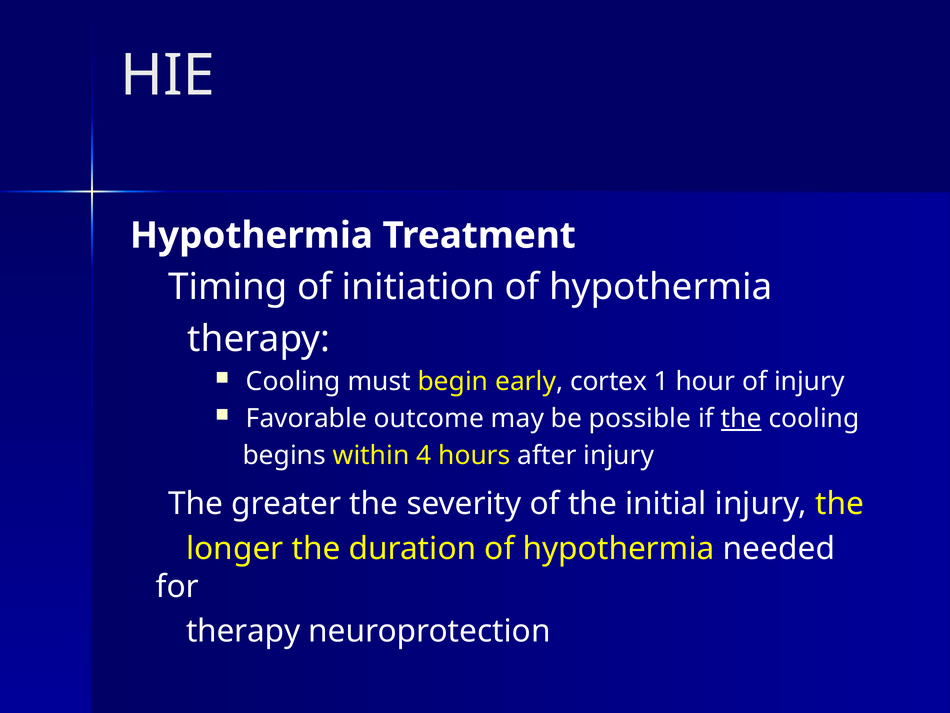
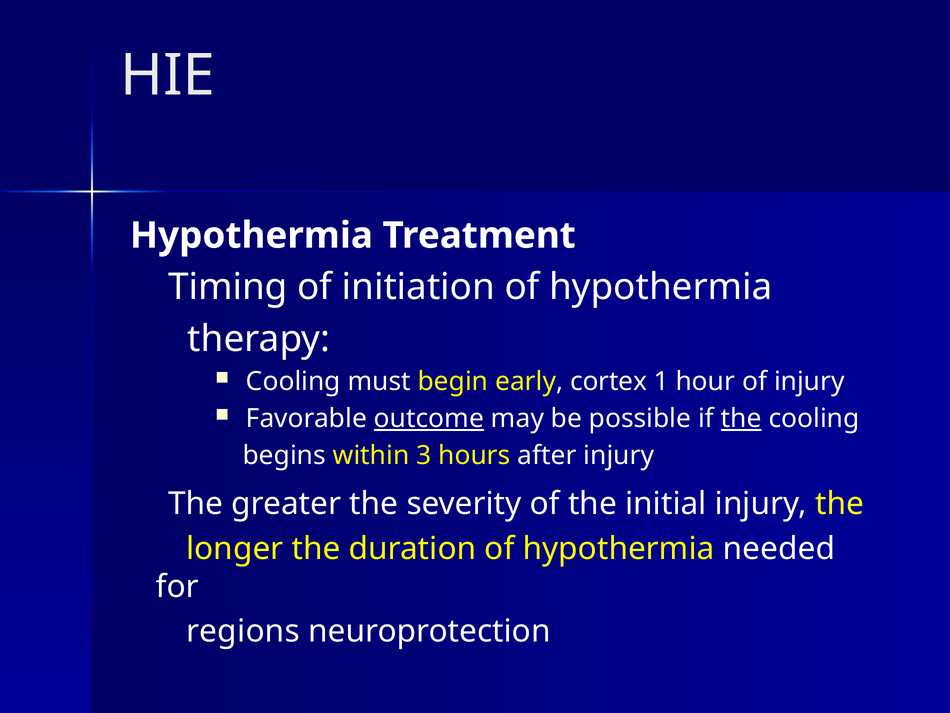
outcome underline: none -> present
4: 4 -> 3
therapy at (243, 631): therapy -> regions
